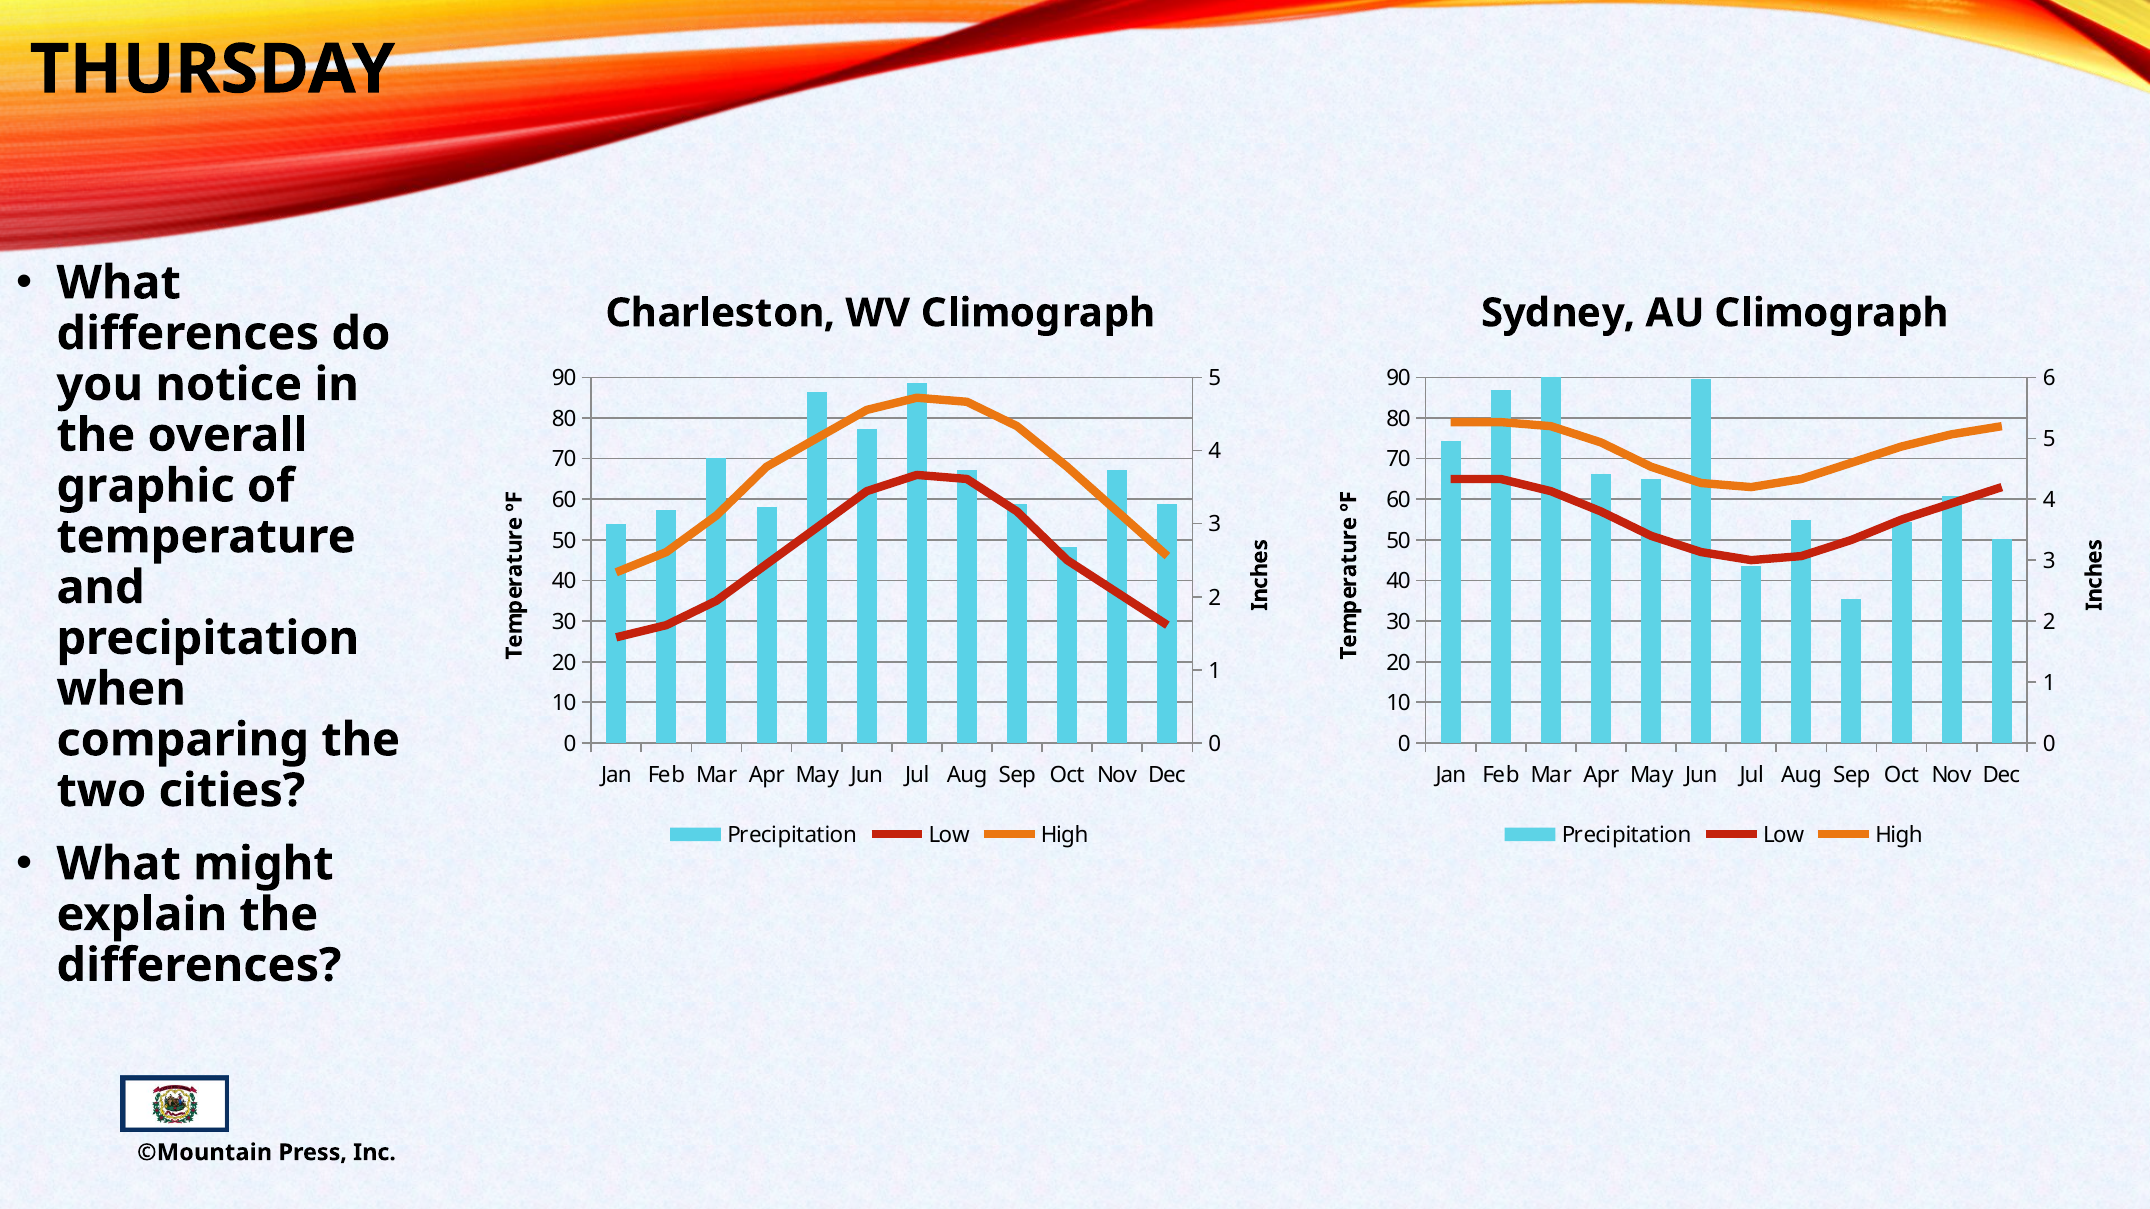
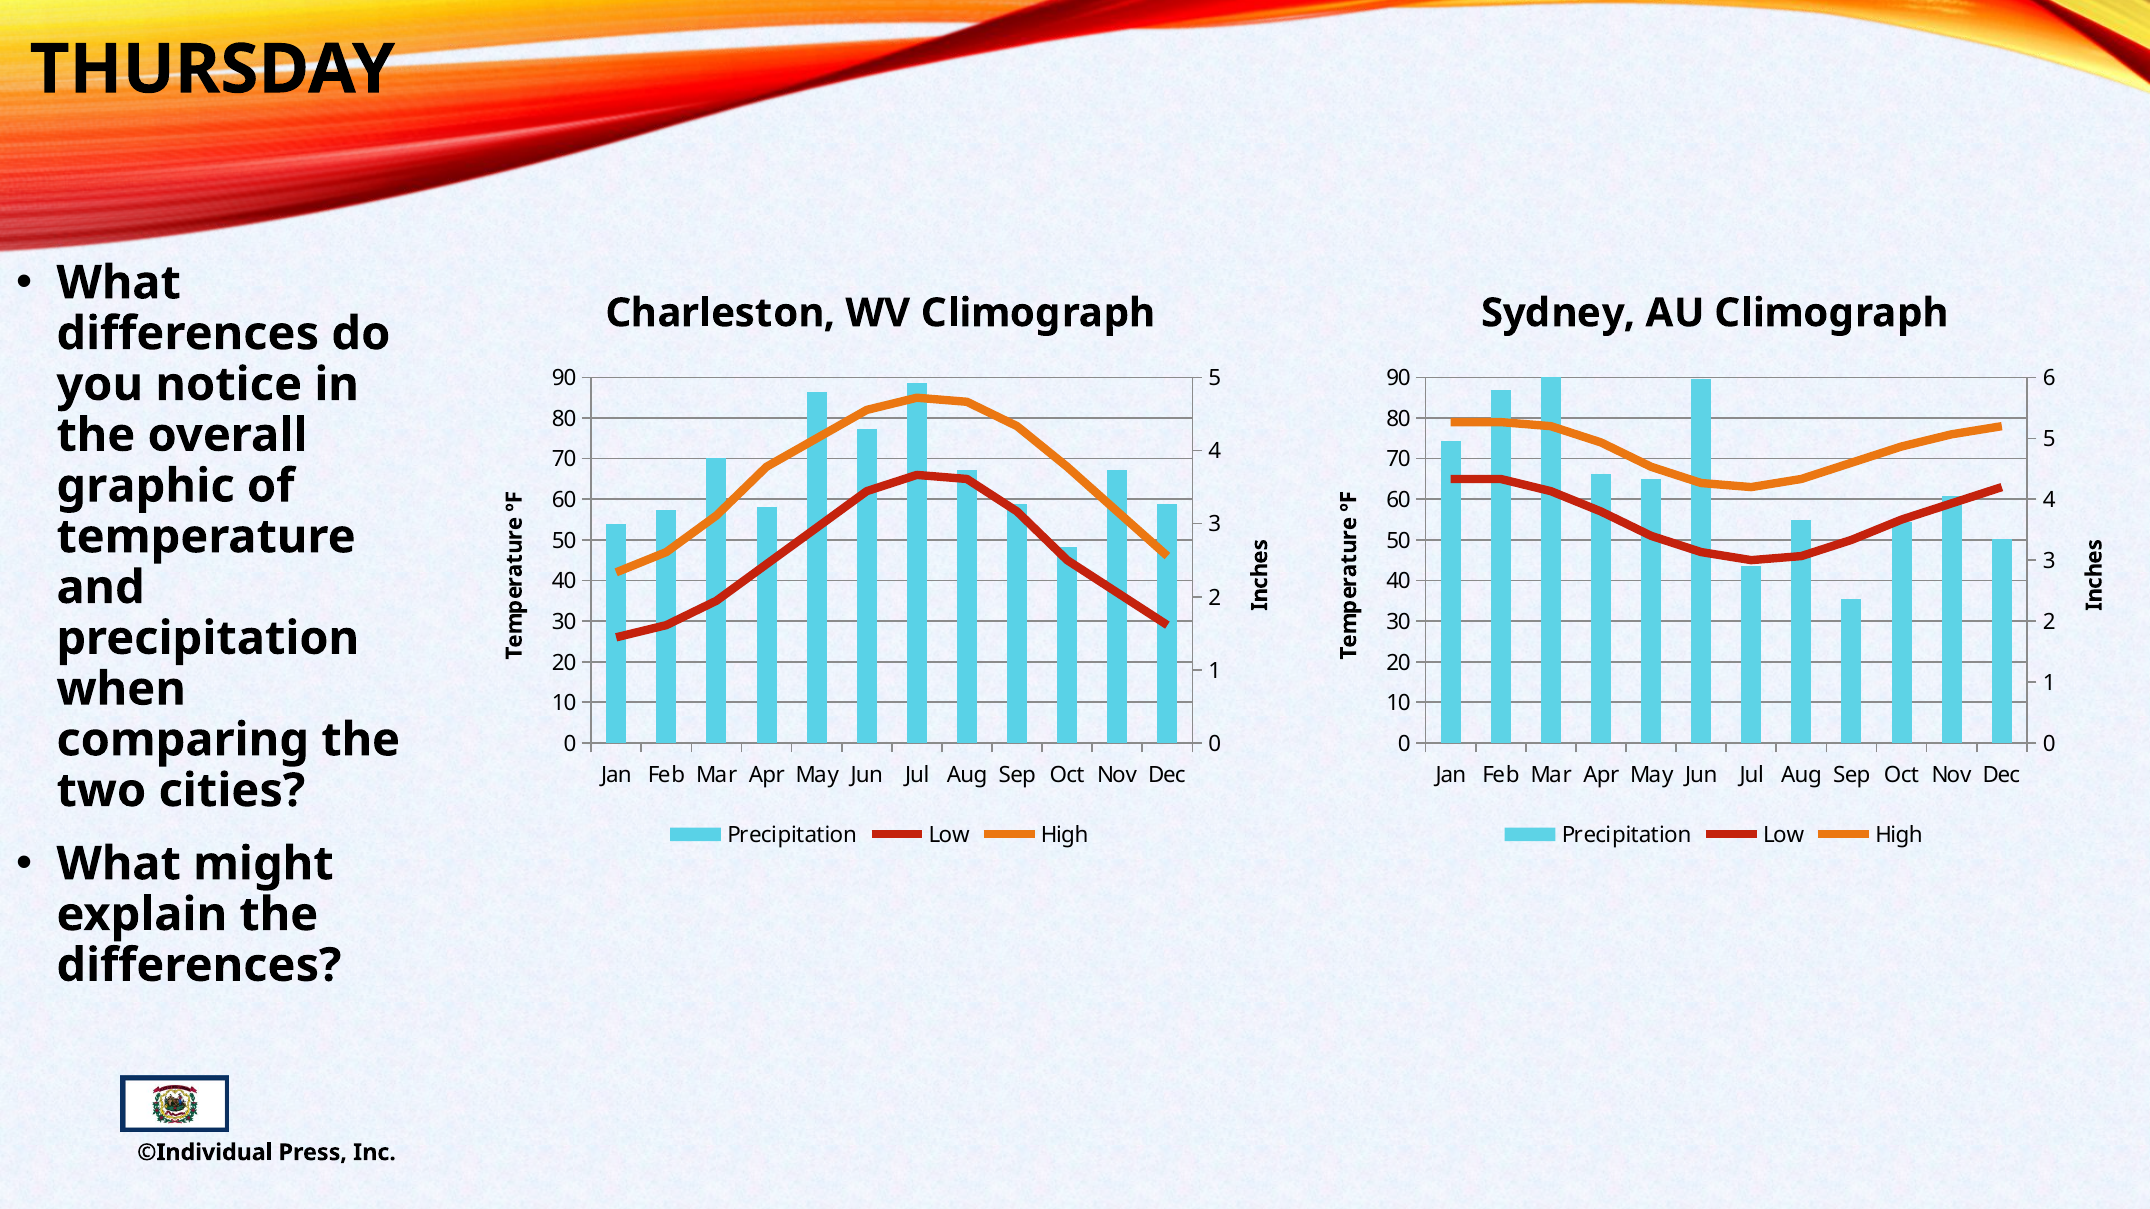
©Mountain: ©Mountain -> ©Individual
